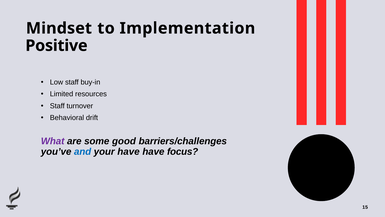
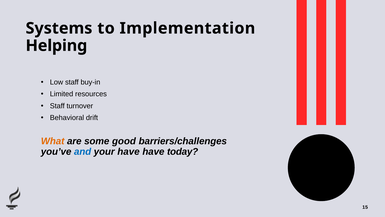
Mindset: Mindset -> Systems
Positive: Positive -> Helping
What colour: purple -> orange
focus: focus -> today
